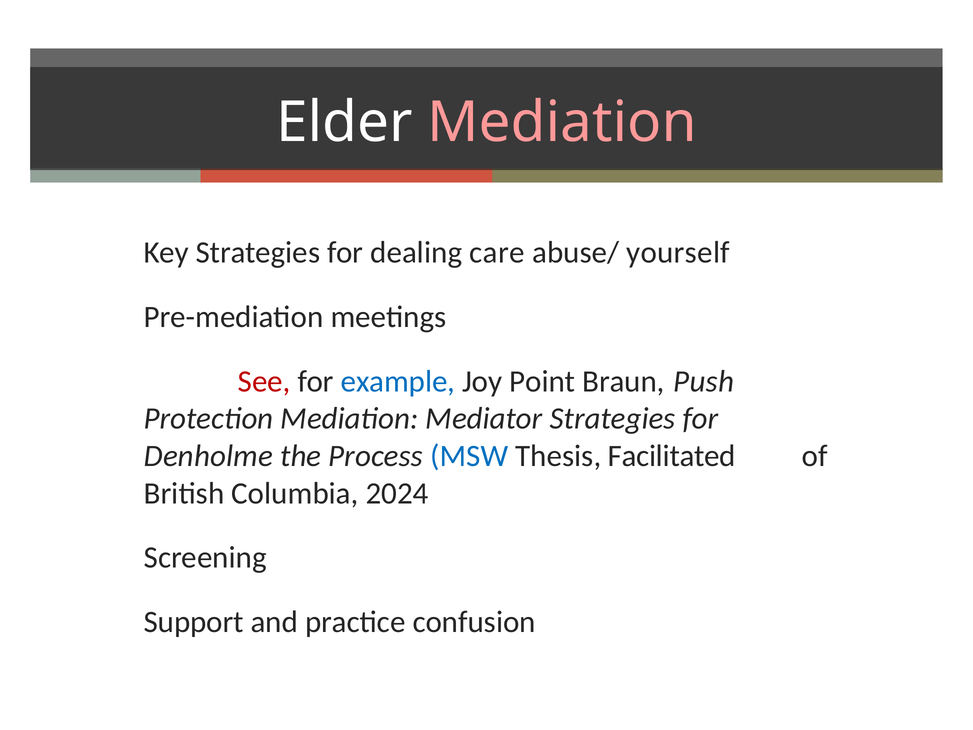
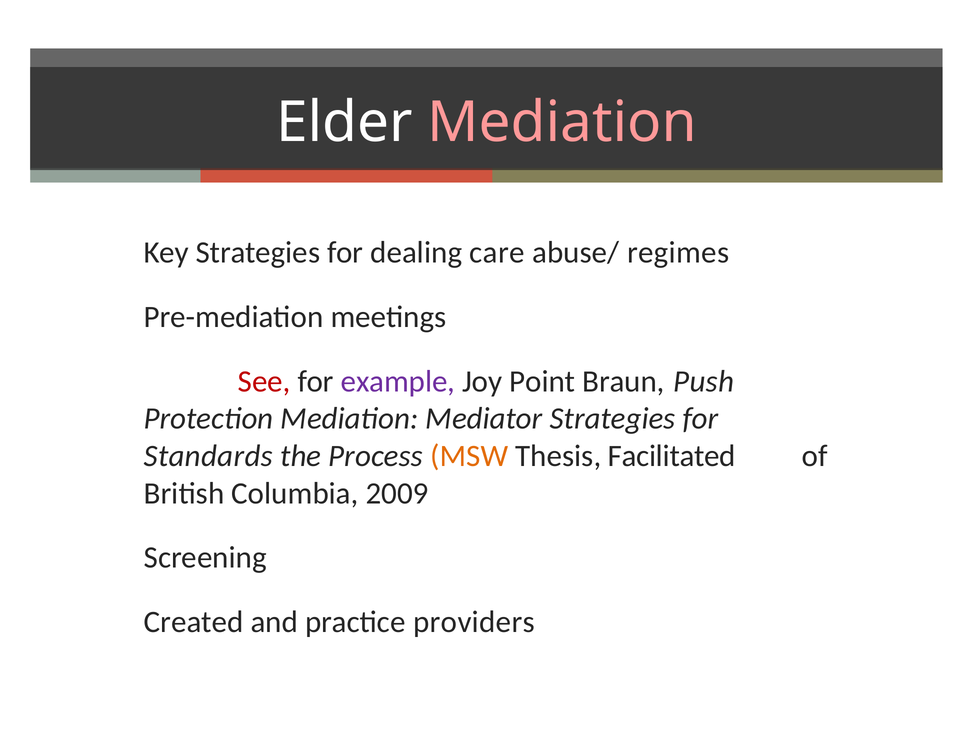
yourself: yourself -> regimes
example colour: blue -> purple
Denholme: Denholme -> Standards
MSW colour: blue -> orange
2024: 2024 -> 2009
Support: Support -> Created
confusion: confusion -> providers
